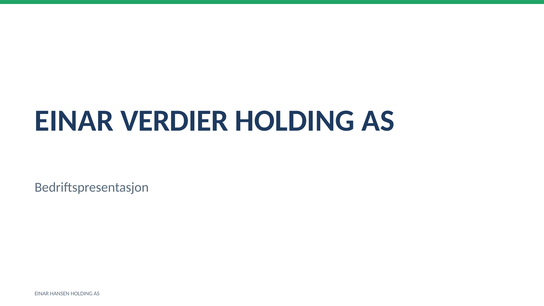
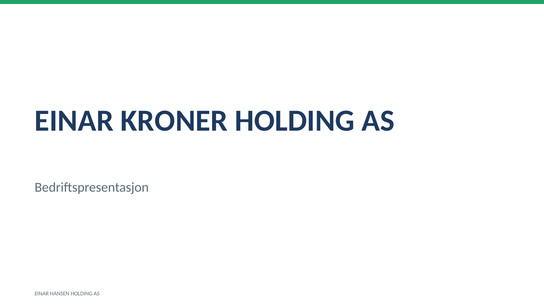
VERDIER: VERDIER -> KRONER
